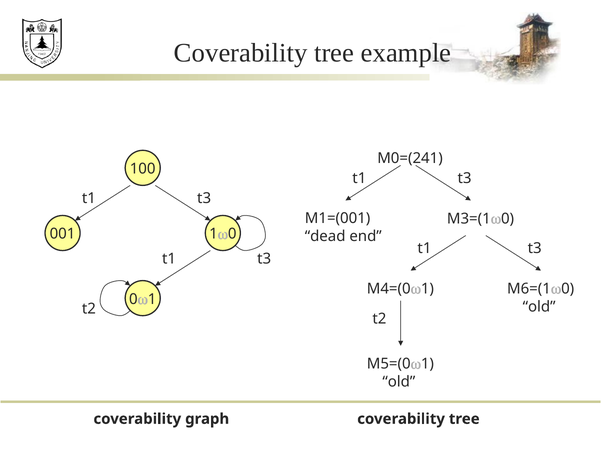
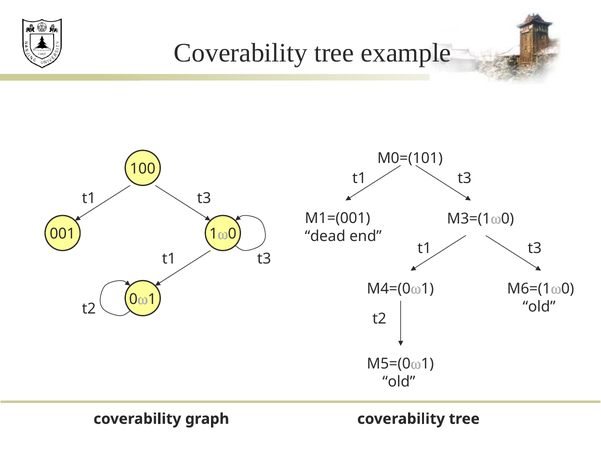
M0=(241: M0=(241 -> M0=(101
